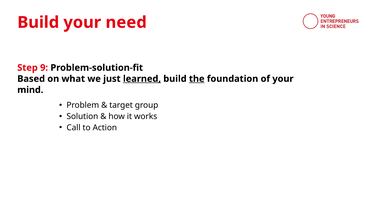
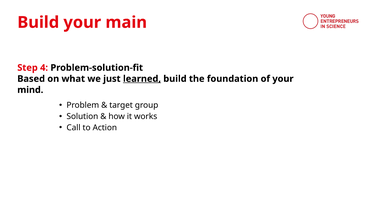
need: need -> main
9: 9 -> 4
the underline: present -> none
